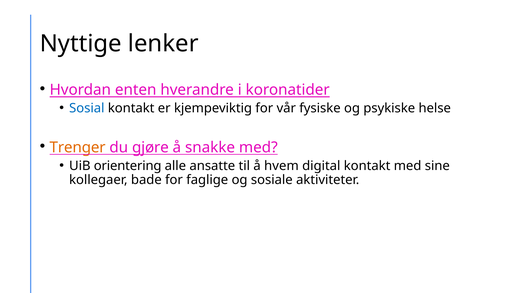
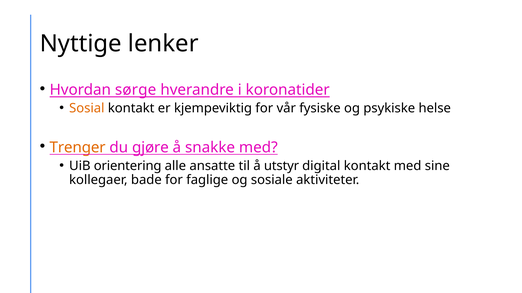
enten: enten -> sørge
Sosial colour: blue -> orange
hvem: hvem -> utstyr
